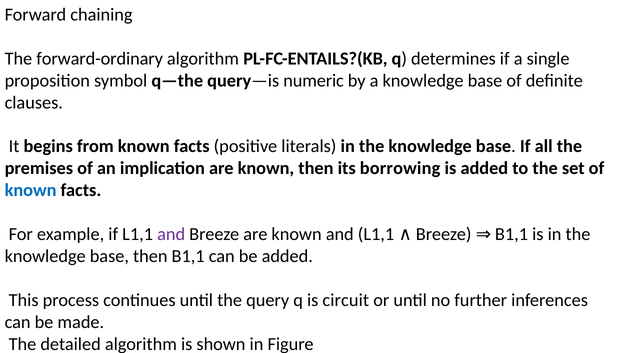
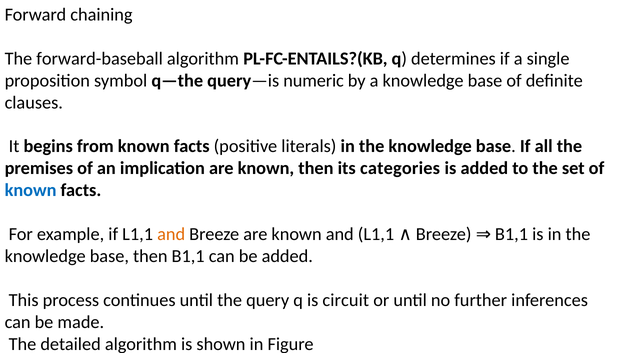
forward-ordinary: forward-ordinary -> forward-baseball
borrowing: borrowing -> categories
and at (171, 234) colour: purple -> orange
